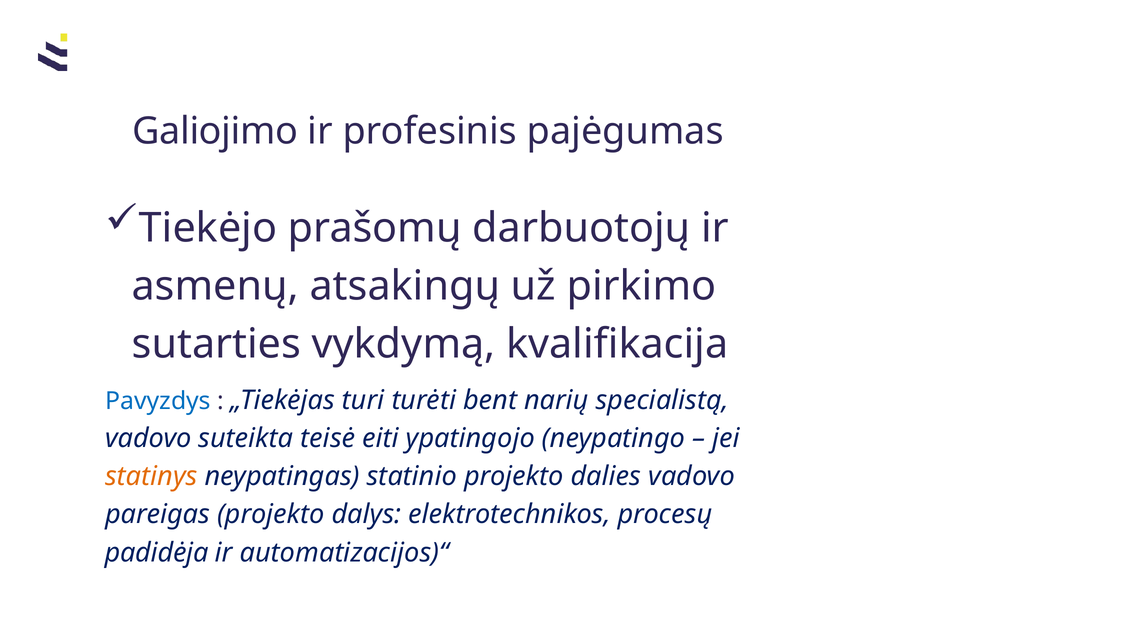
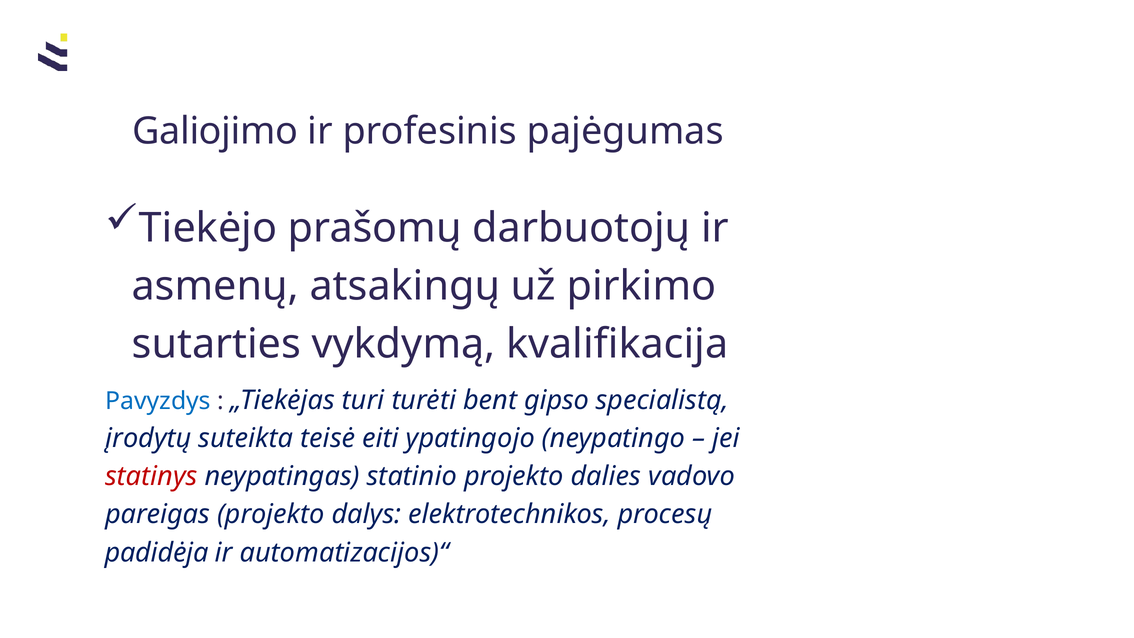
narių: narių -> gipso
vadovo at (148, 438): vadovo -> įrodytų
statinys colour: orange -> red
